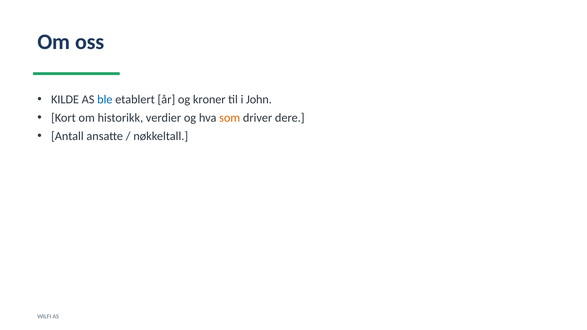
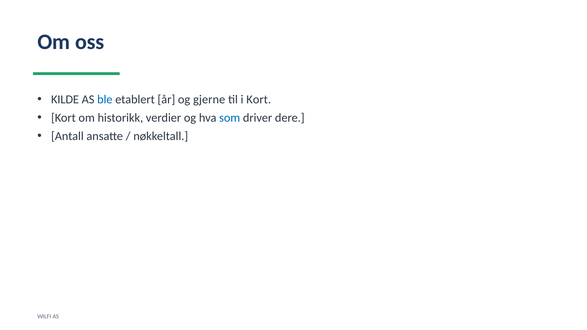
kroner: kroner -> gjerne
i John: John -> Kort
som colour: orange -> blue
